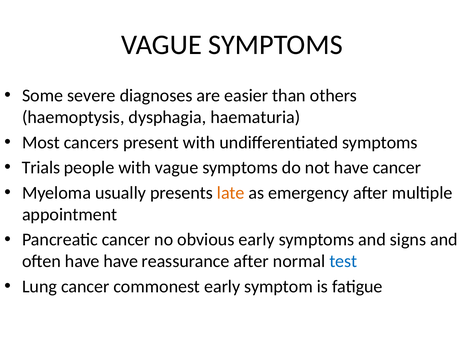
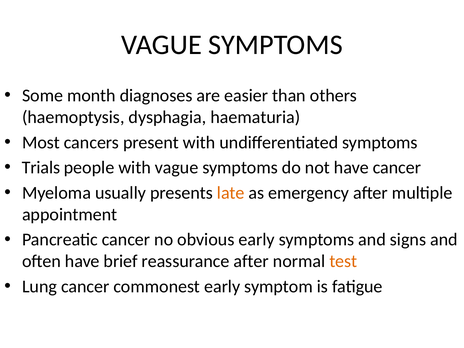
severe: severe -> month
have have: have -> brief
test colour: blue -> orange
